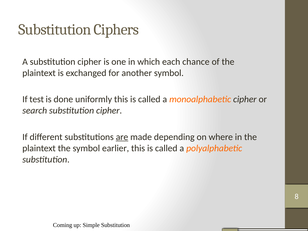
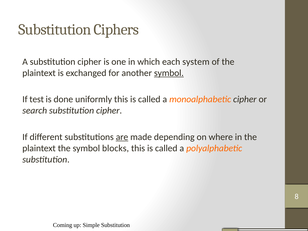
chance: chance -> system
symbol at (169, 73) underline: none -> present
earlier: earlier -> blocks
